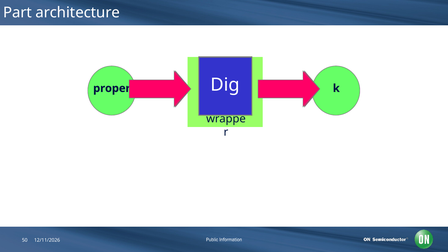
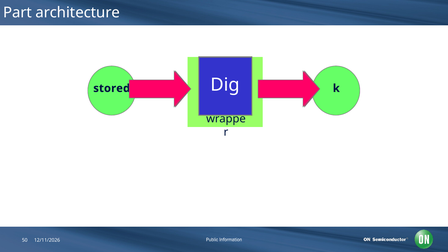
proper: proper -> stored
